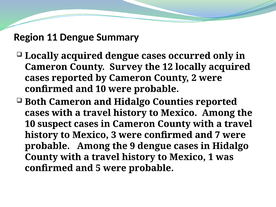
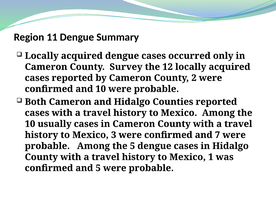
suspect: suspect -> usually
the 9: 9 -> 5
